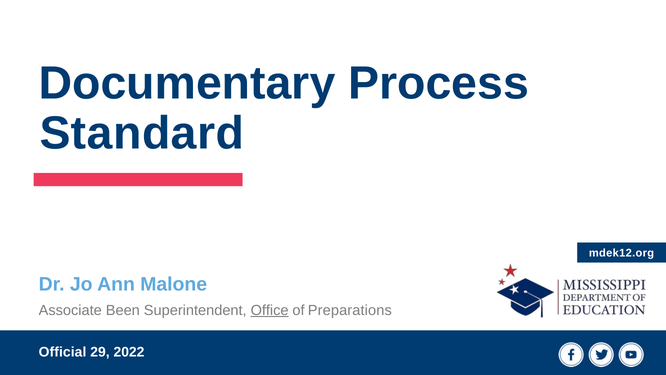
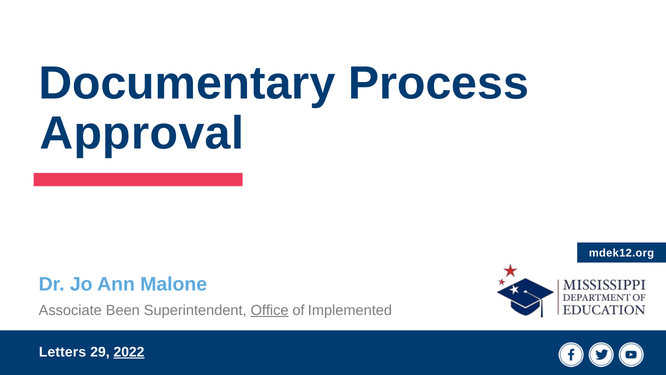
Standard: Standard -> Approval
Preparations: Preparations -> Implemented
Official: Official -> Letters
2022 underline: none -> present
